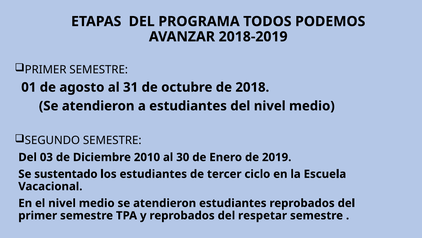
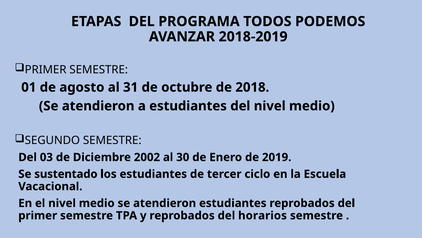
2010: 2010 -> 2002
respetar: respetar -> horarios
